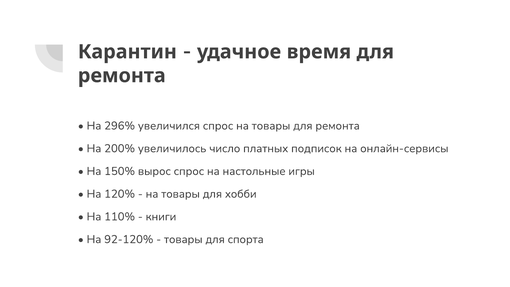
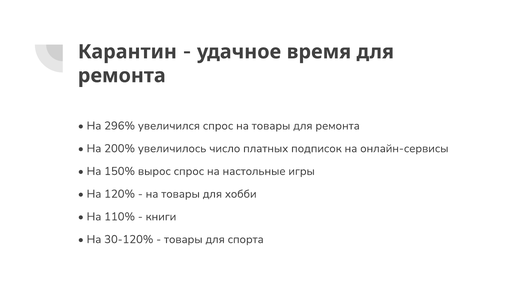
92-120%: 92-120% -> 30-120%
